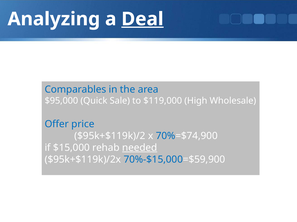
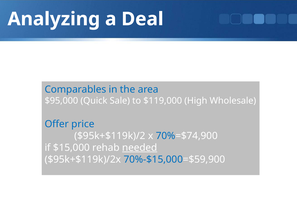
Deal underline: present -> none
